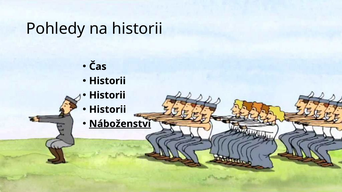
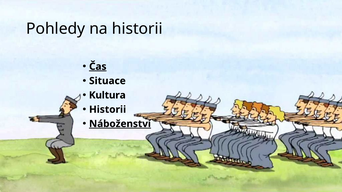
Čas underline: none -> present
Historii at (107, 81): Historii -> Situace
Historii at (107, 95): Historii -> Kultura
